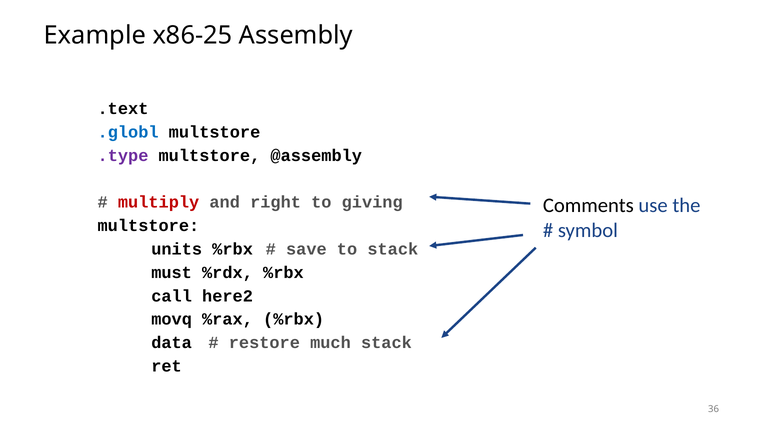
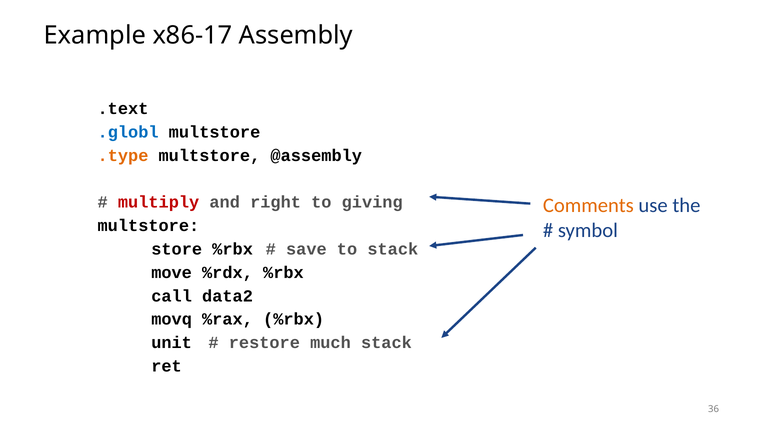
x86-25: x86-25 -> x86-17
.type colour: purple -> orange
Comments colour: black -> orange
units: units -> store
must: must -> move
here2: here2 -> data2
data: data -> unit
